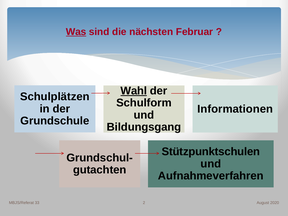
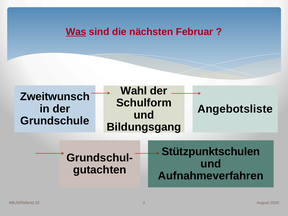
Wahl underline: present -> none
Schulplätzen: Schulplätzen -> Zweitwunsch
Informationen: Informationen -> Angebotsliste
